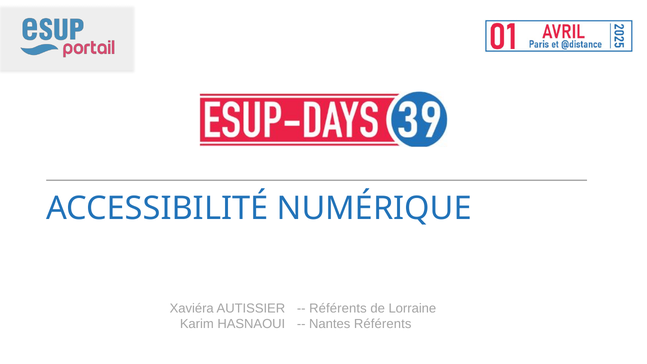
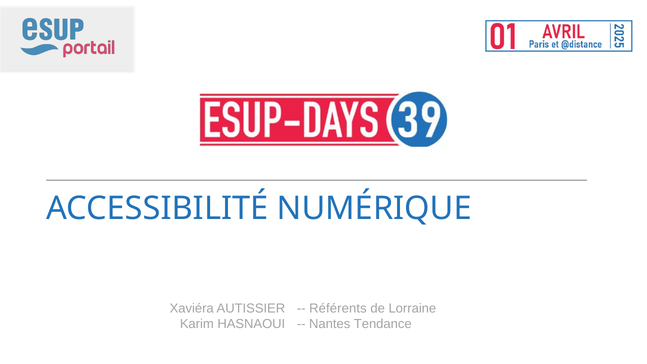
Nantes Référents: Référents -> Tendance
